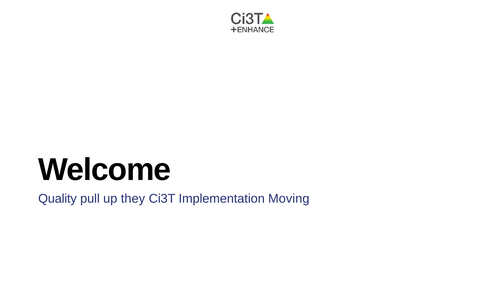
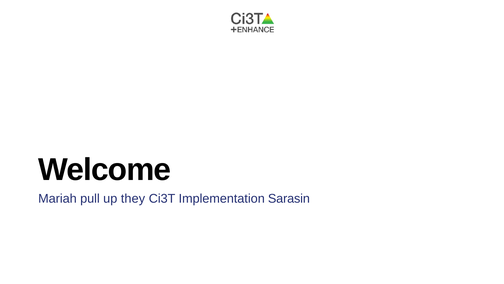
Quality: Quality -> Mariah
Moving: Moving -> Sarasin
